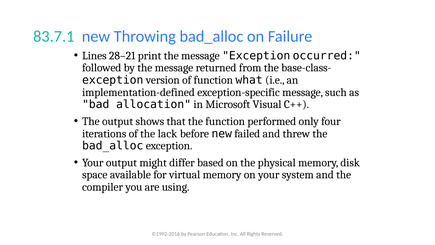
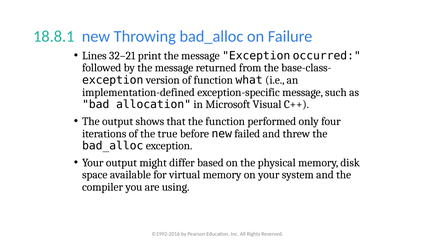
83.7.1: 83.7.1 -> 18.8.1
28–21: 28–21 -> 32–21
lack: lack -> true
